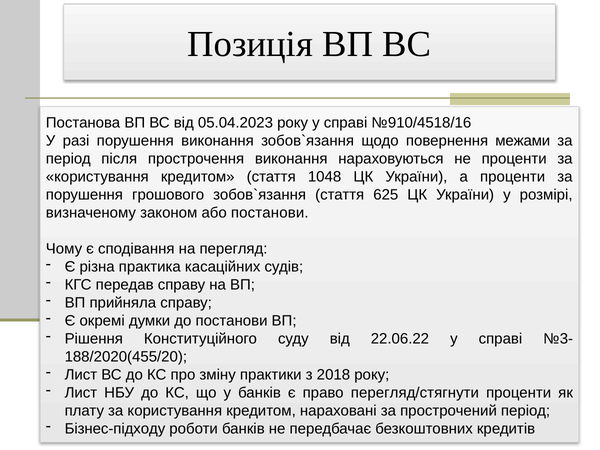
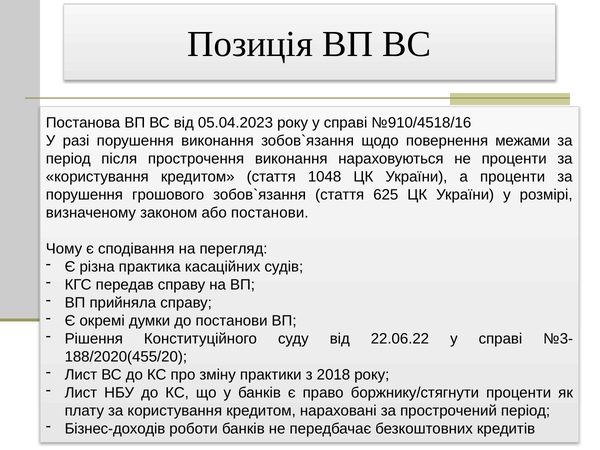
перегляд/стягнути: перегляд/стягнути -> боржнику/стягнути
Бізнес-підходу: Бізнес-підходу -> Бізнес-доходів
